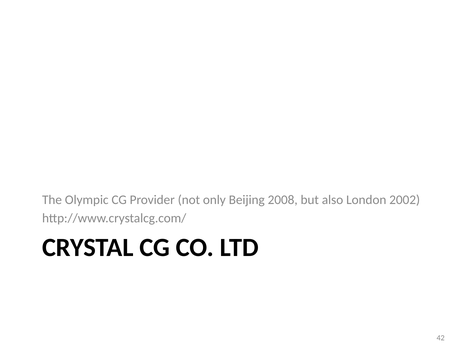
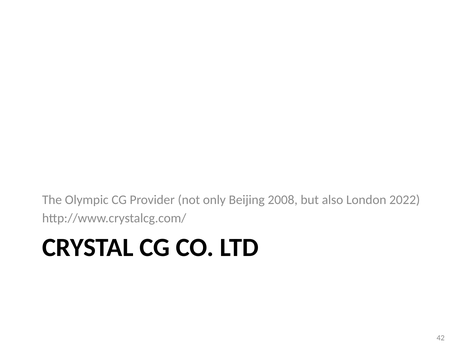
2002: 2002 -> 2022
